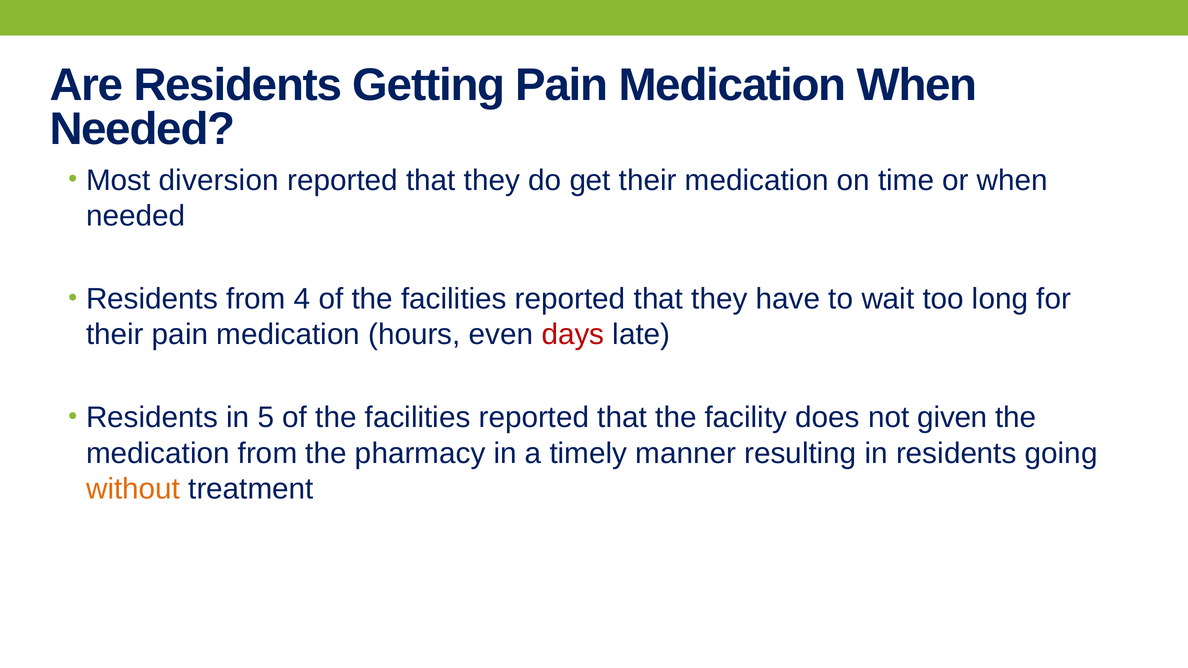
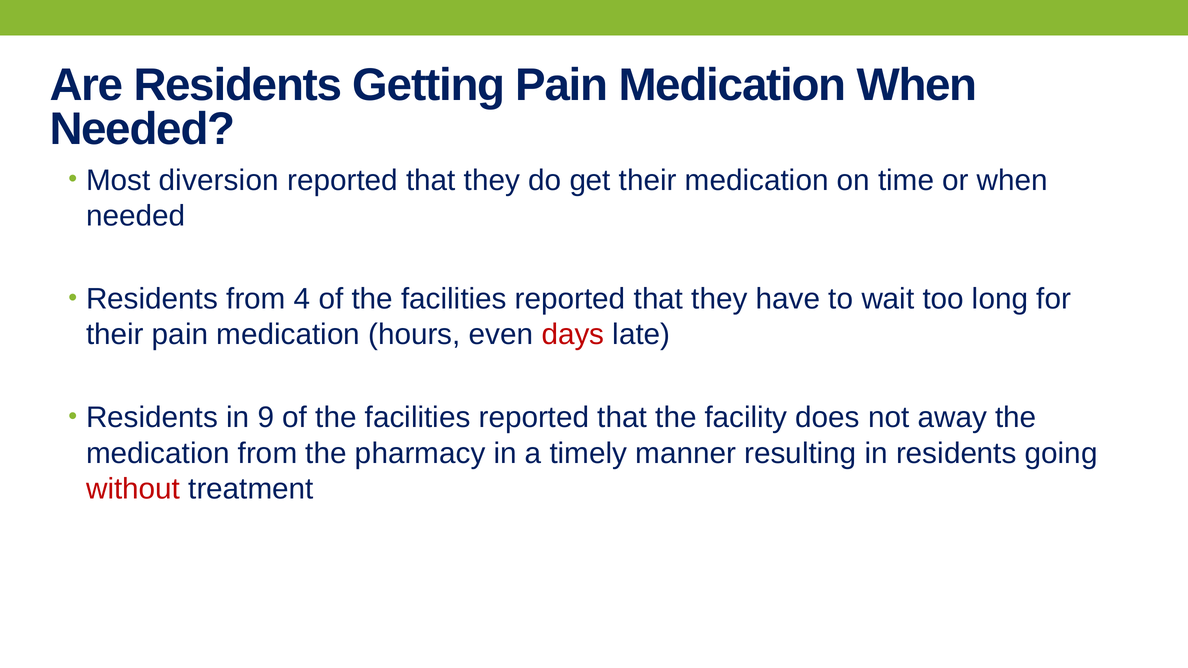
5: 5 -> 9
given: given -> away
without colour: orange -> red
